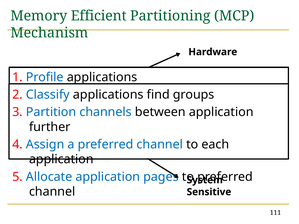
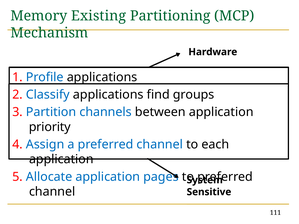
Efficient: Efficient -> Existing
further: further -> priority
